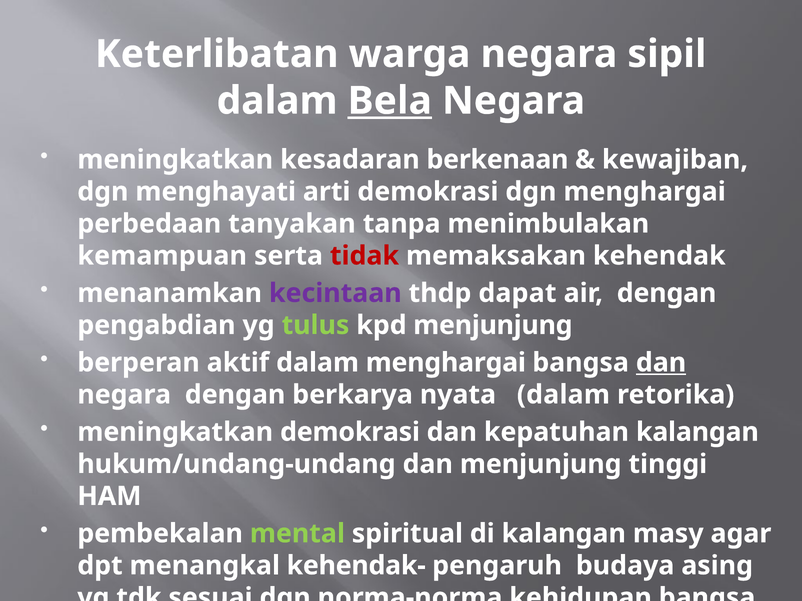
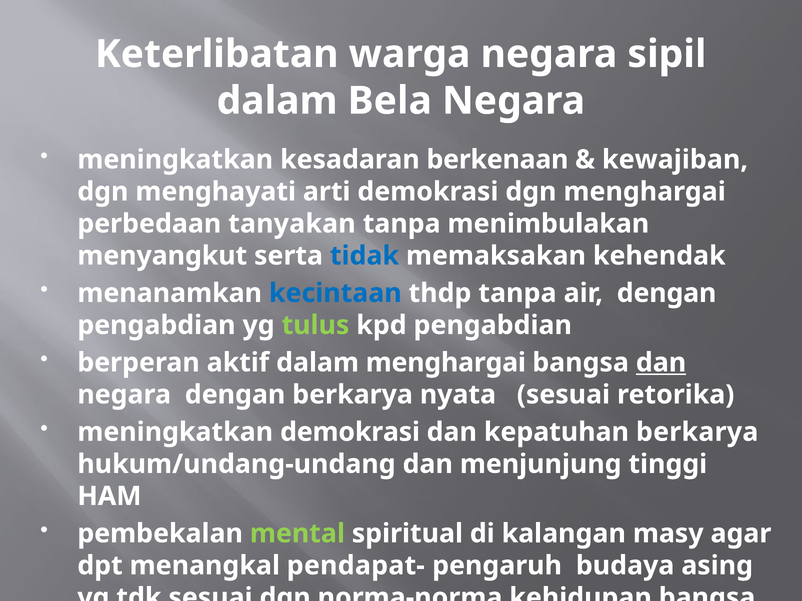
Bela underline: present -> none
kemampuan: kemampuan -> menyangkut
tidak colour: red -> blue
kecintaan colour: purple -> blue
thdp dapat: dapat -> tanpa
kpd menjunjung: menjunjung -> pengabdian
nyata dalam: dalam -> sesuai
kepatuhan kalangan: kalangan -> berkarya
kehendak-: kehendak- -> pendapat-
